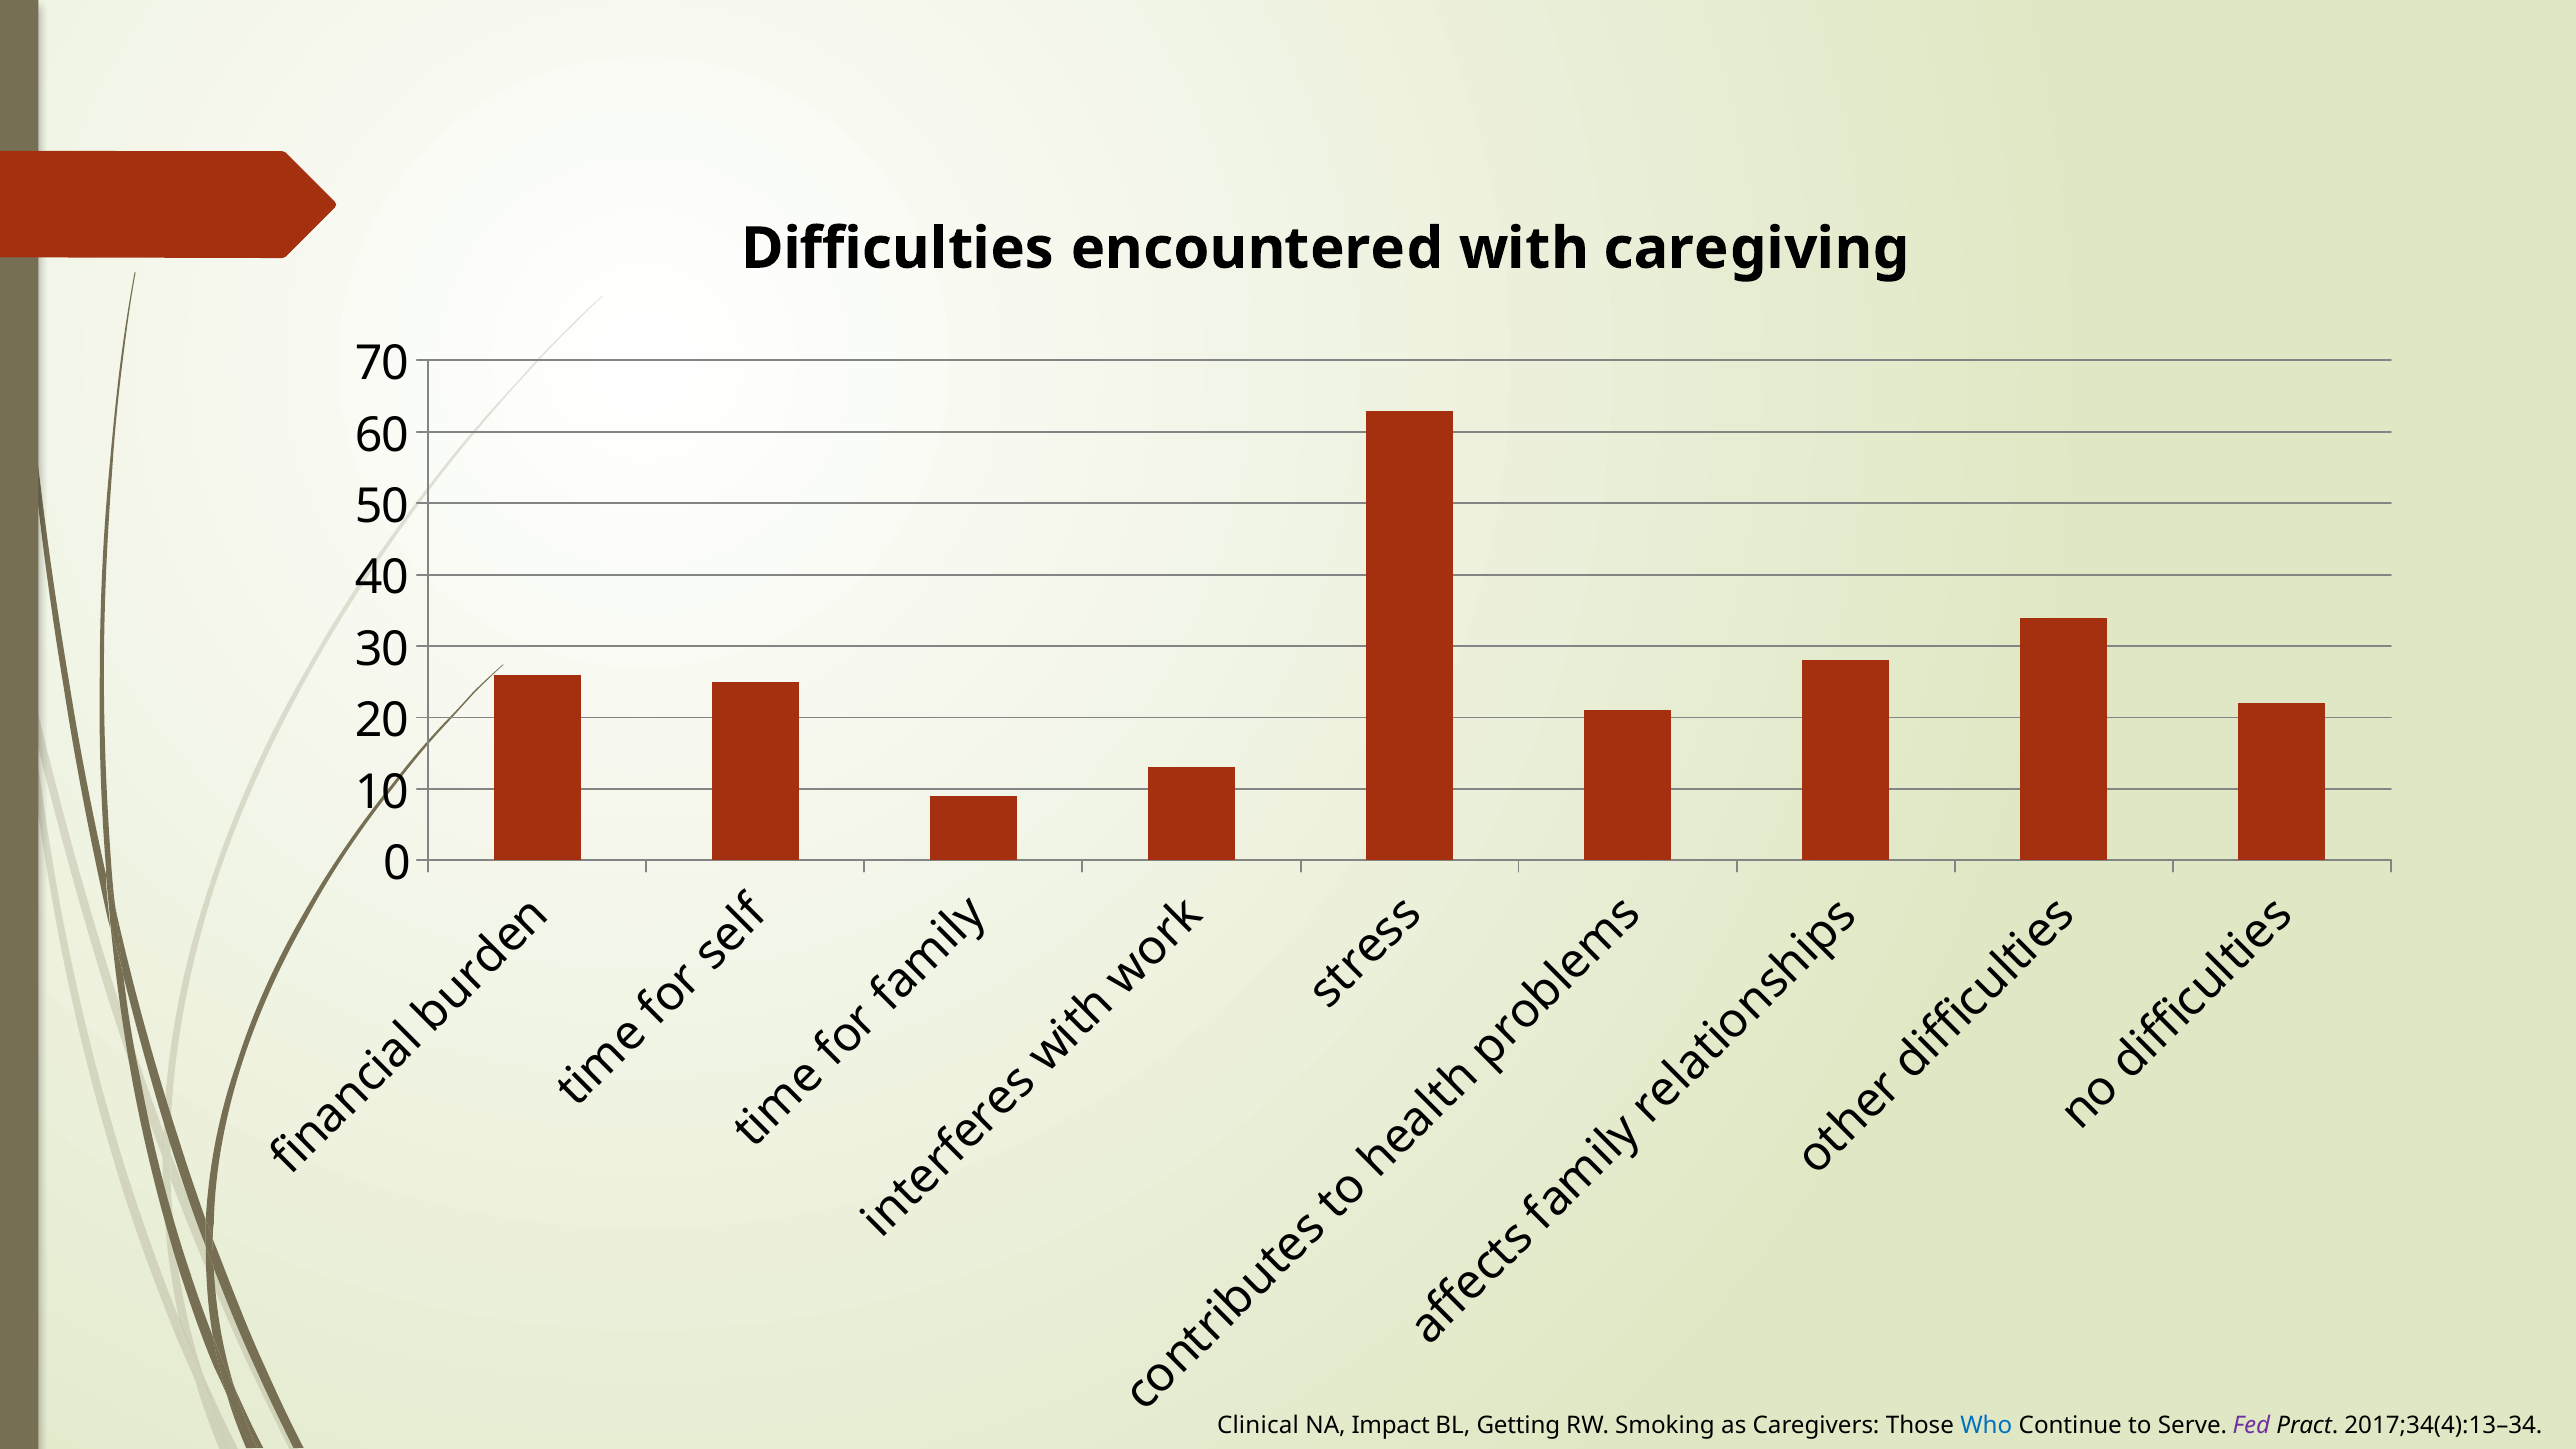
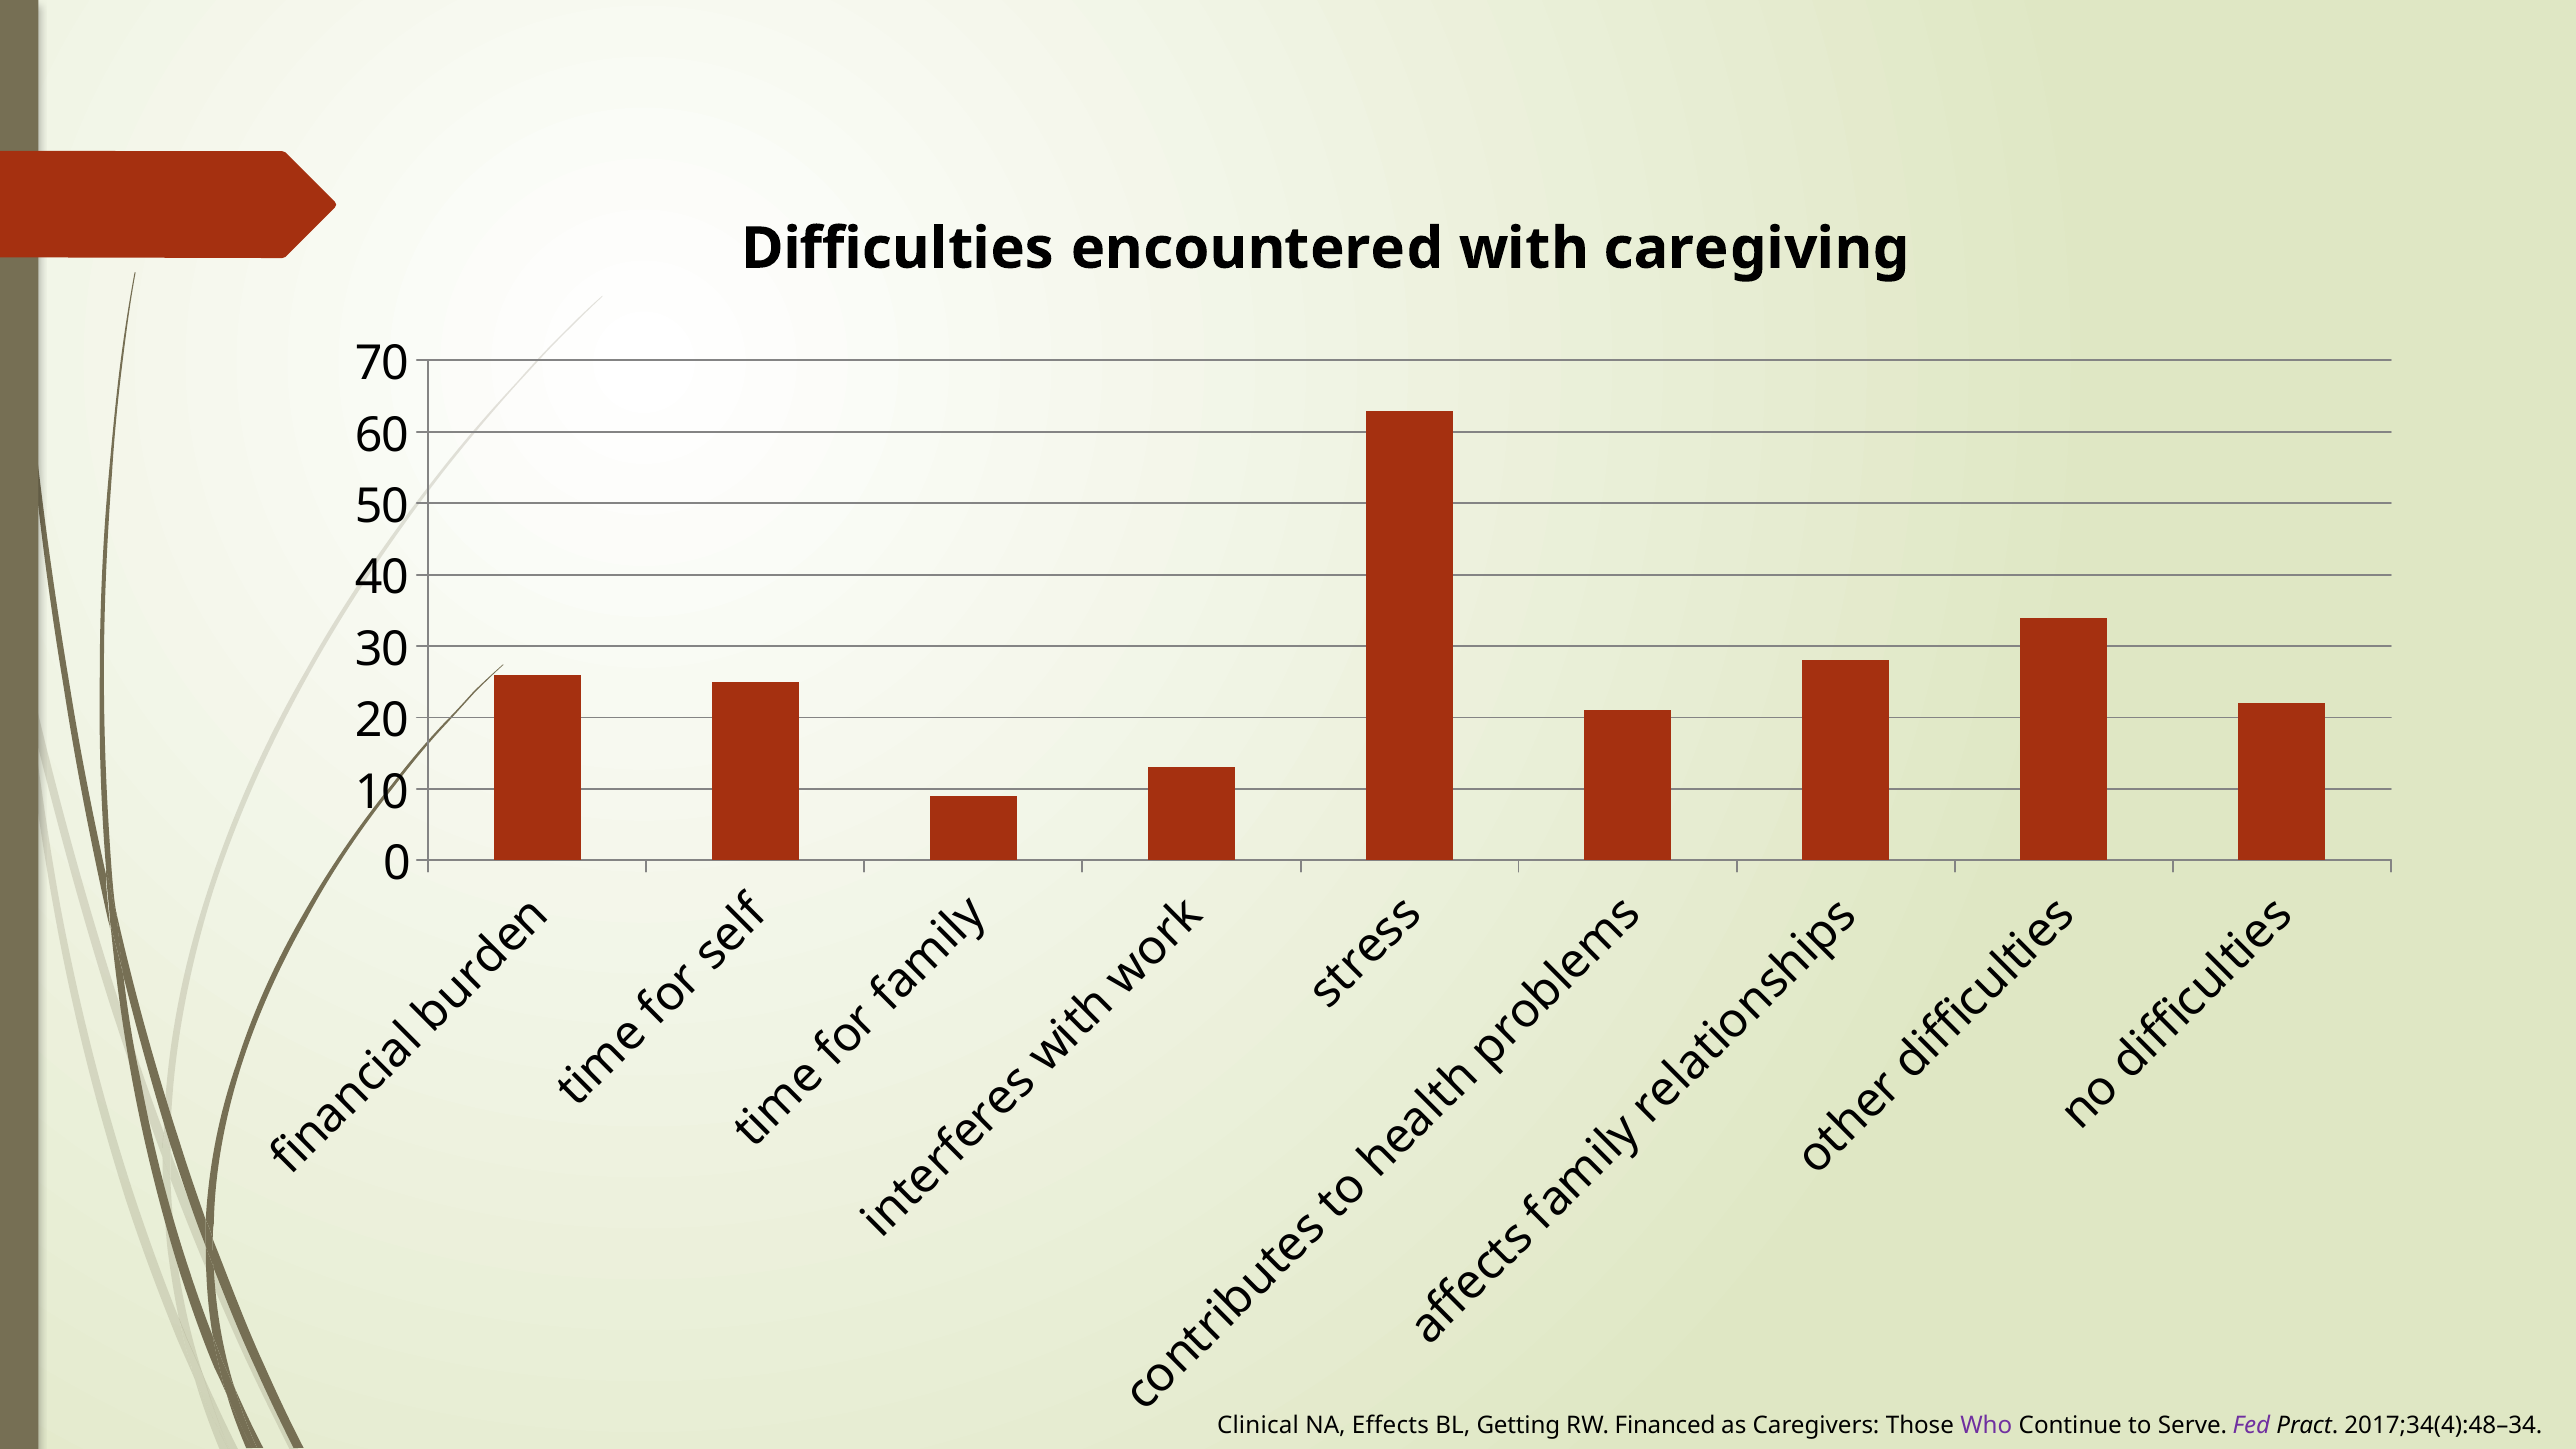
Impact: Impact -> Effects
Smoking: Smoking -> Financed
Who colour: blue -> purple
2017;34(4):13–34: 2017;34(4):13–34 -> 2017;34(4):48–34
